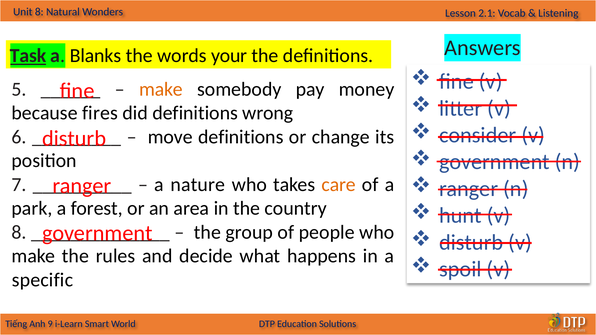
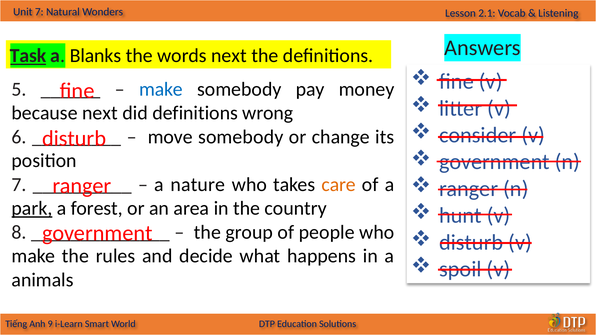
8 at (39, 12): 8 -> 7
words your: your -> next
make at (161, 89) colour: orange -> blue
because fires: fires -> next
move definitions: definitions -> somebody
park underline: none -> present
specific: specific -> animals
